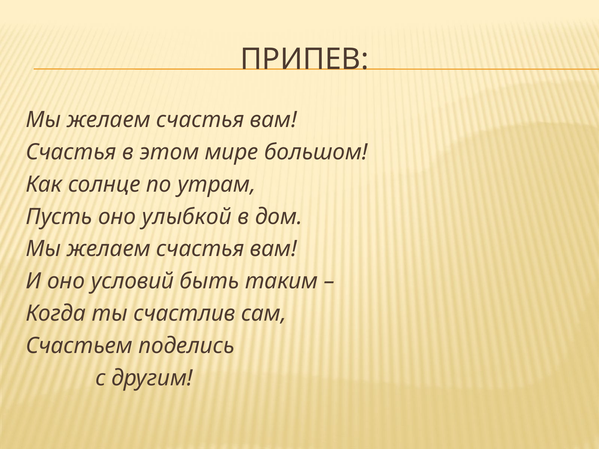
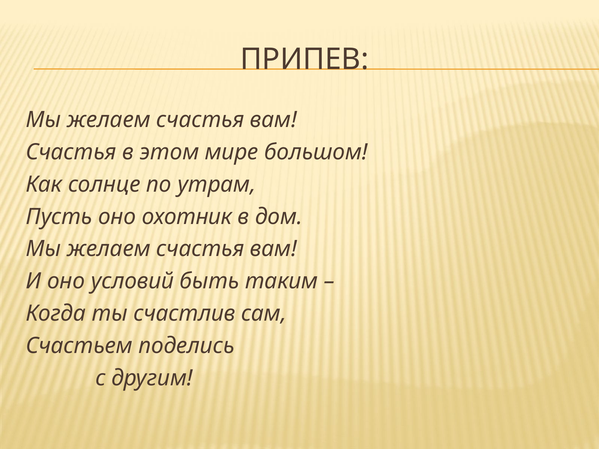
улыбкой: улыбкой -> охотник
